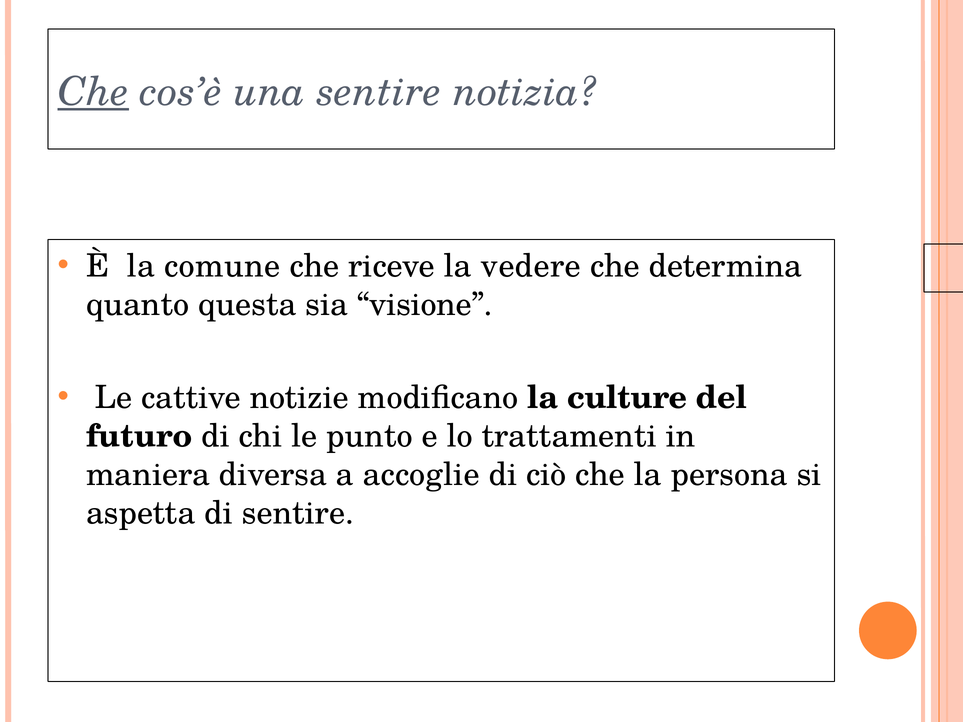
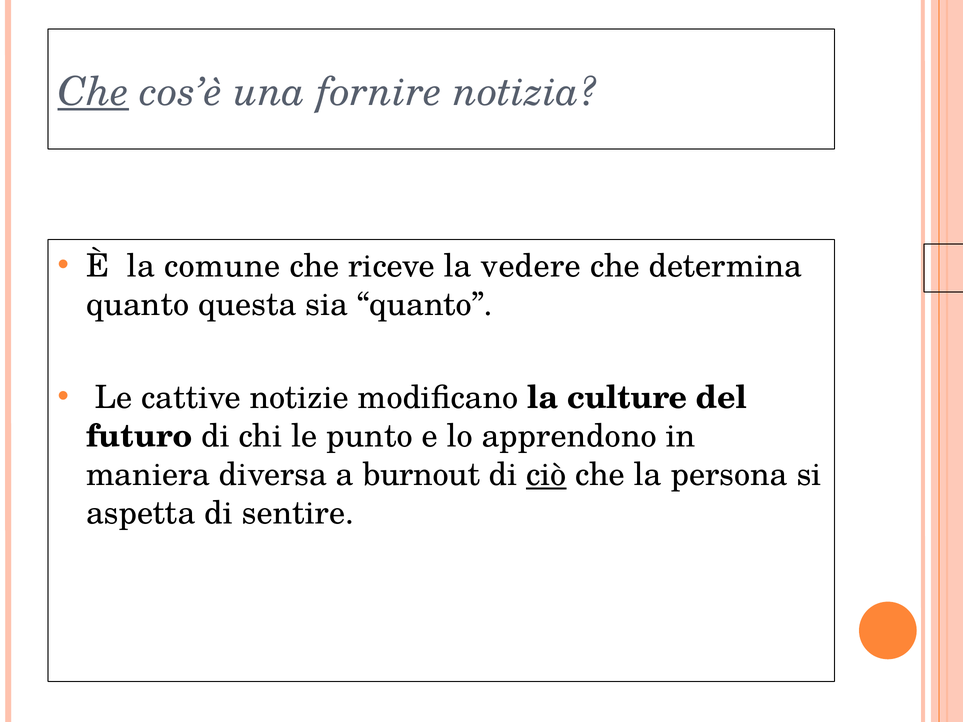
una sentire: sentire -> fornire
sia visione: visione -> quanto
trattamenti: trattamenti -> apprendono
accoglie: accoglie -> burnout
ciò underline: none -> present
